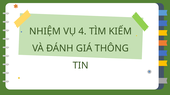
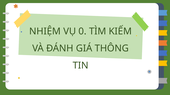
4: 4 -> 0
